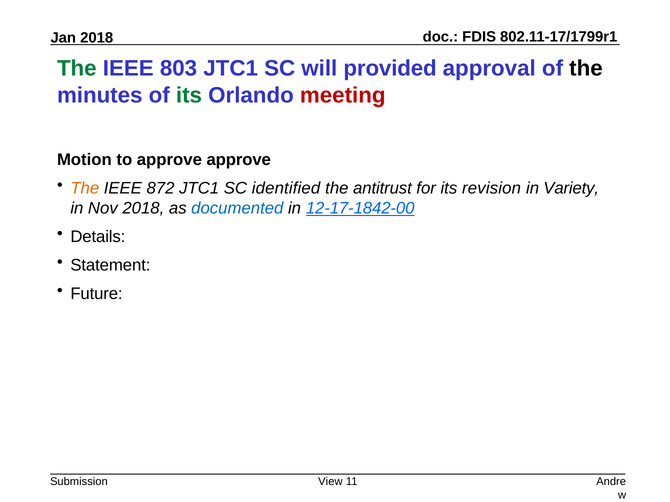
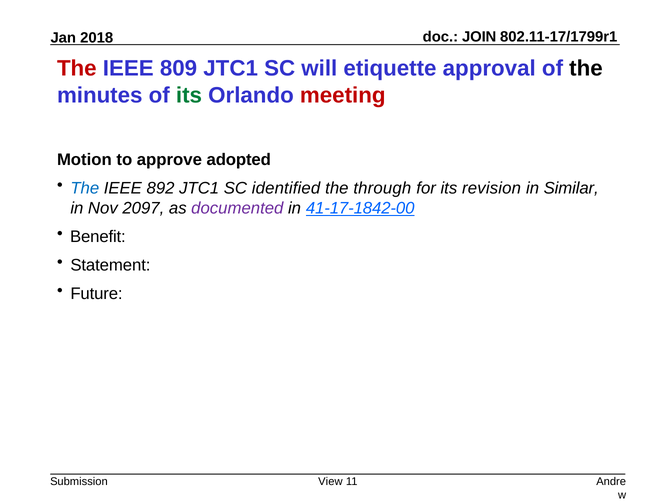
FDIS: FDIS -> JOIN
The at (77, 69) colour: green -> red
803: 803 -> 809
provided: provided -> etiquette
approve approve: approve -> adopted
The at (85, 188) colour: orange -> blue
872: 872 -> 892
antitrust: antitrust -> through
Variety: Variety -> Similar
Nov 2018: 2018 -> 2097
documented colour: blue -> purple
12-17-1842-00: 12-17-1842-00 -> 41-17-1842-00
Details: Details -> Benefit
